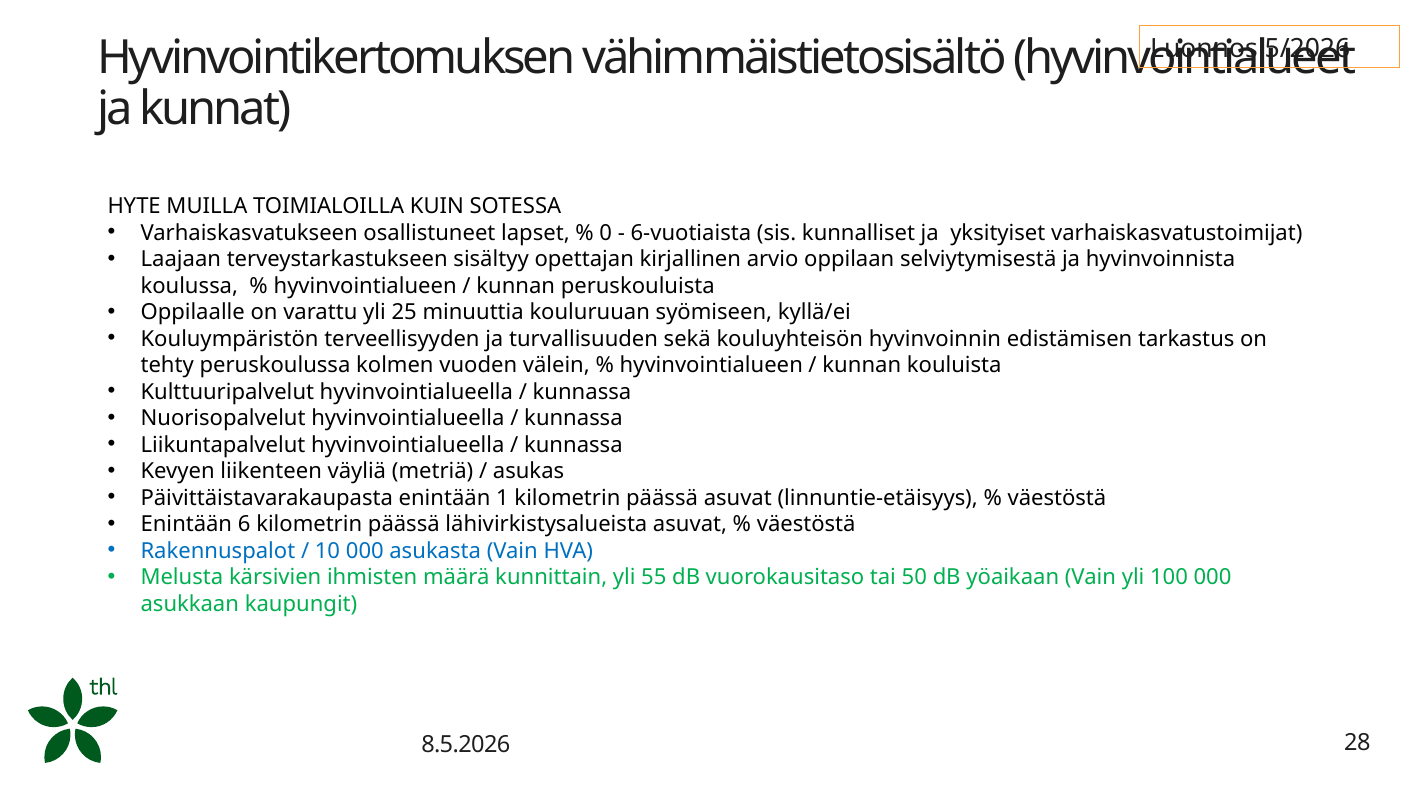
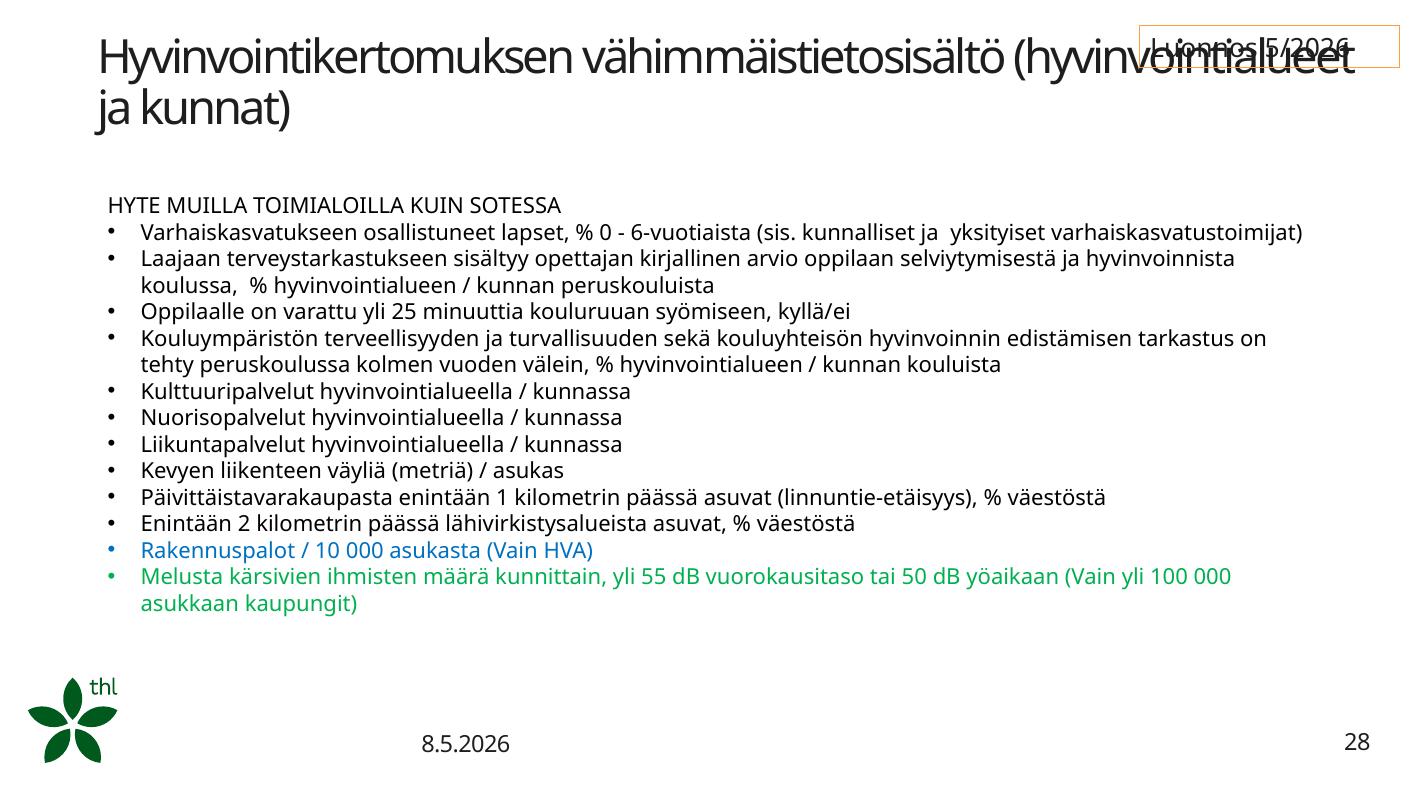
6: 6 -> 2
